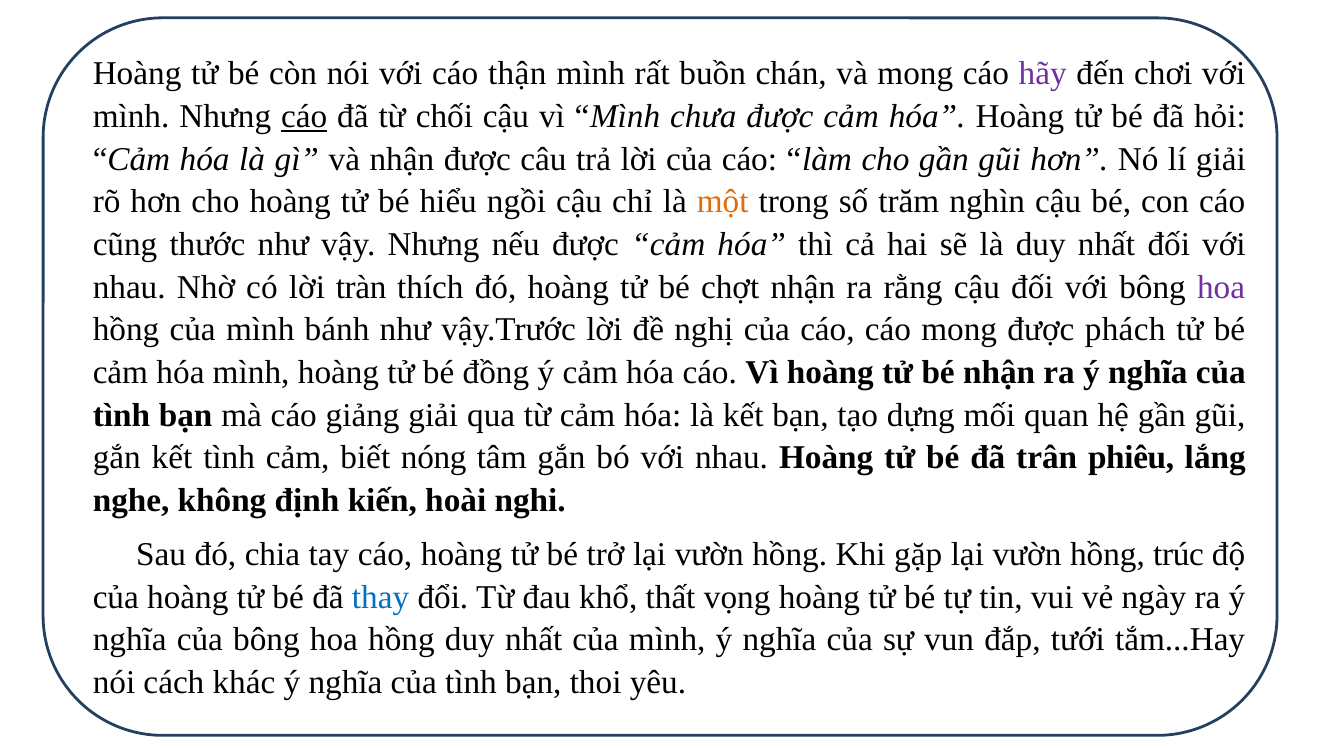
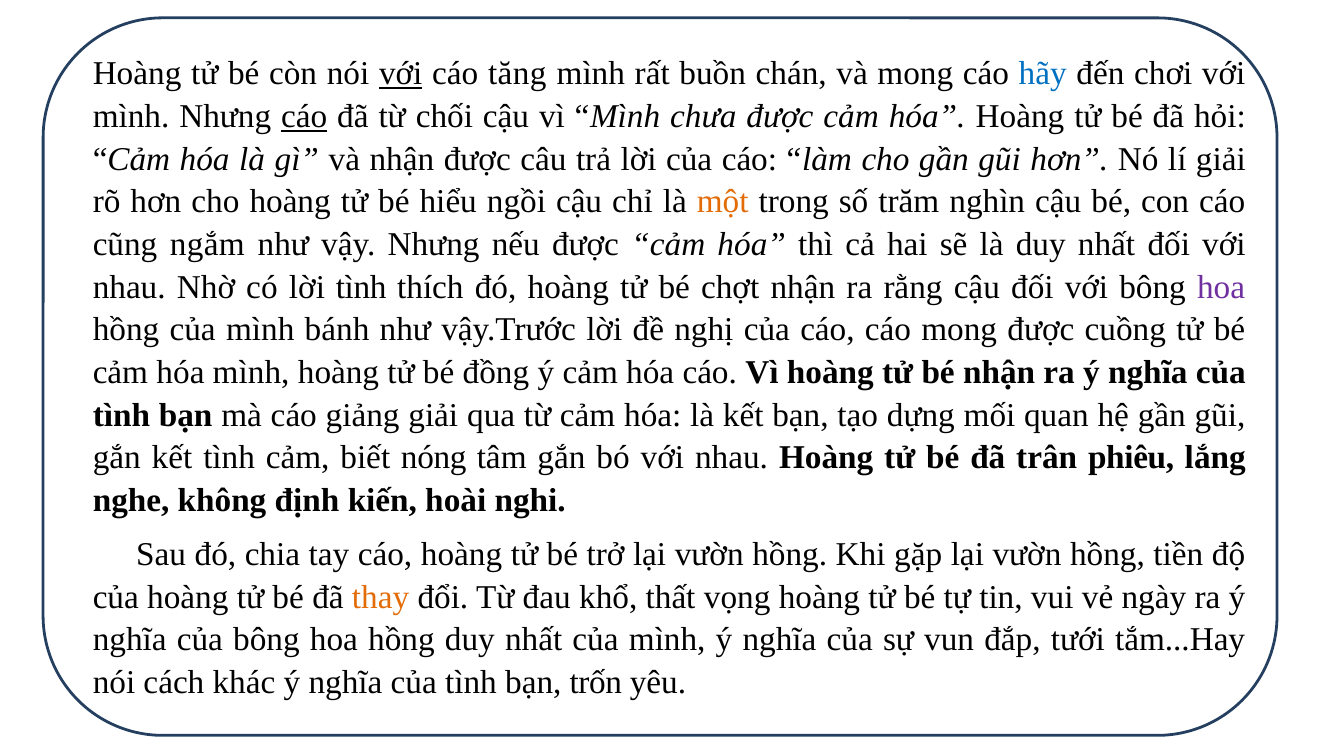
với at (401, 74) underline: none -> present
thận: thận -> tăng
hãy colour: purple -> blue
thước: thước -> ngắm
lời tràn: tràn -> tình
phách: phách -> cuồng
trúc: trúc -> tiền
thay colour: blue -> orange
thoi: thoi -> trốn
